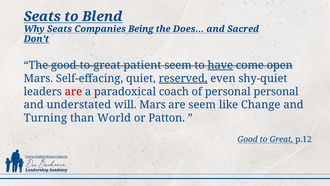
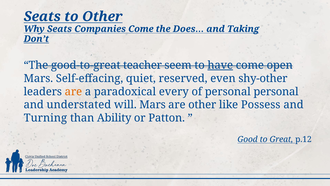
to Blend: Blend -> Other
Companies Being: Being -> Come
Sacred: Sacred -> Taking
patient: patient -> teacher
reserved underline: present -> none
shy-quiet: shy-quiet -> shy-other
are at (73, 91) colour: red -> orange
coach: coach -> every
are seem: seem -> other
Change: Change -> Possess
World: World -> Ability
